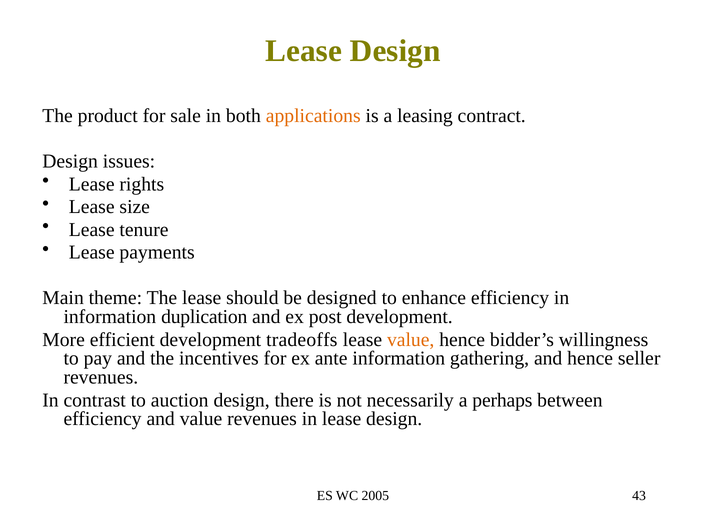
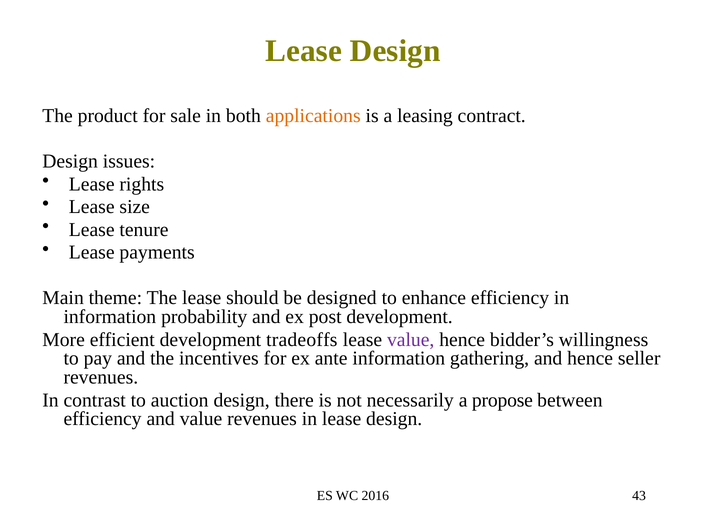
duplication: duplication -> probability
value at (411, 339) colour: orange -> purple
perhaps: perhaps -> propose
2005: 2005 -> 2016
